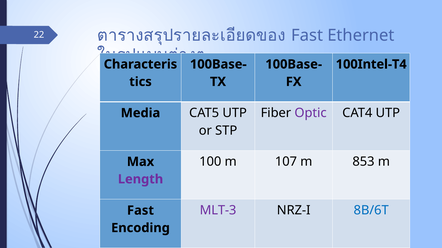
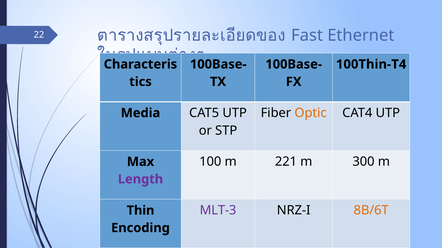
100Intel-T4: 100Intel-T4 -> 100Thin-T4
Optic colour: purple -> orange
107: 107 -> 221
853: 853 -> 300
8B/6T colour: blue -> orange
Fast at (140, 211): Fast -> Thin
